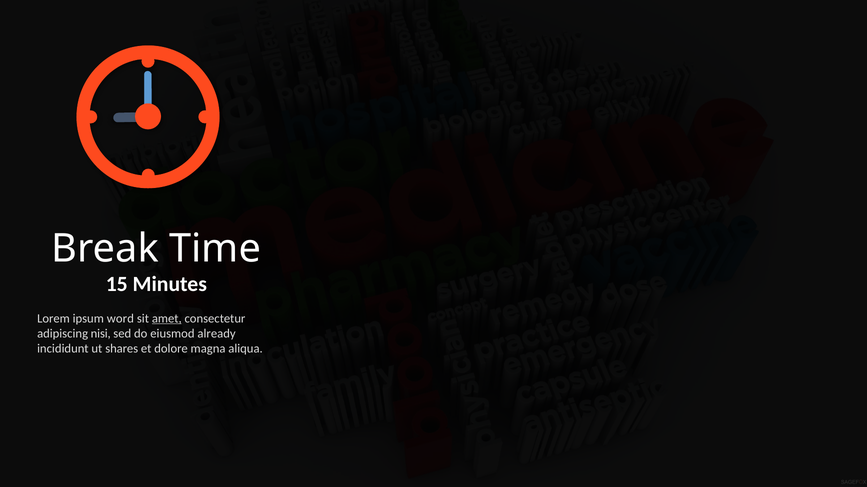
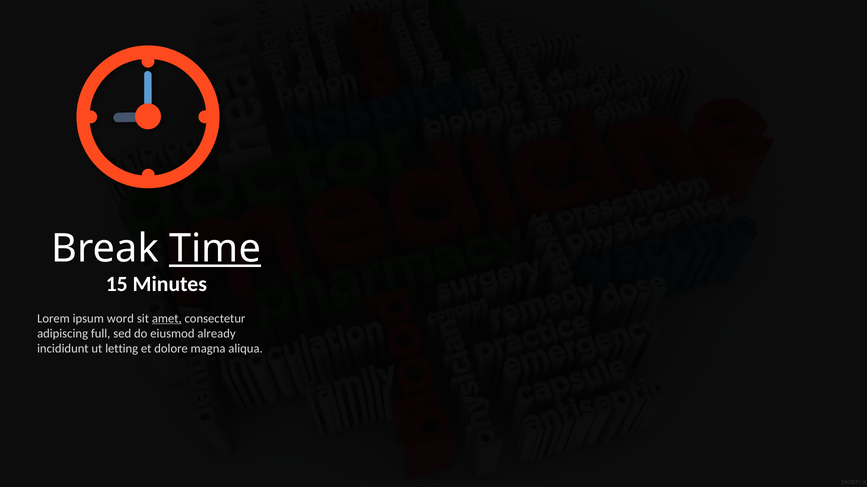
Time underline: none -> present
nisi: nisi -> full
shares: shares -> letting
